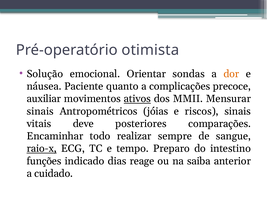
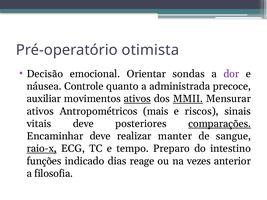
Solução: Solução -> Decisão
dor colour: orange -> purple
Paciente: Paciente -> Controle
complicações: complicações -> administrada
MMII underline: none -> present
sinais at (40, 111): sinais -> ativos
jóias: jóias -> mais
comparações underline: none -> present
Encaminhar todo: todo -> deve
sempre: sempre -> manter
saiba: saiba -> vezes
cuidado: cuidado -> filosofia
